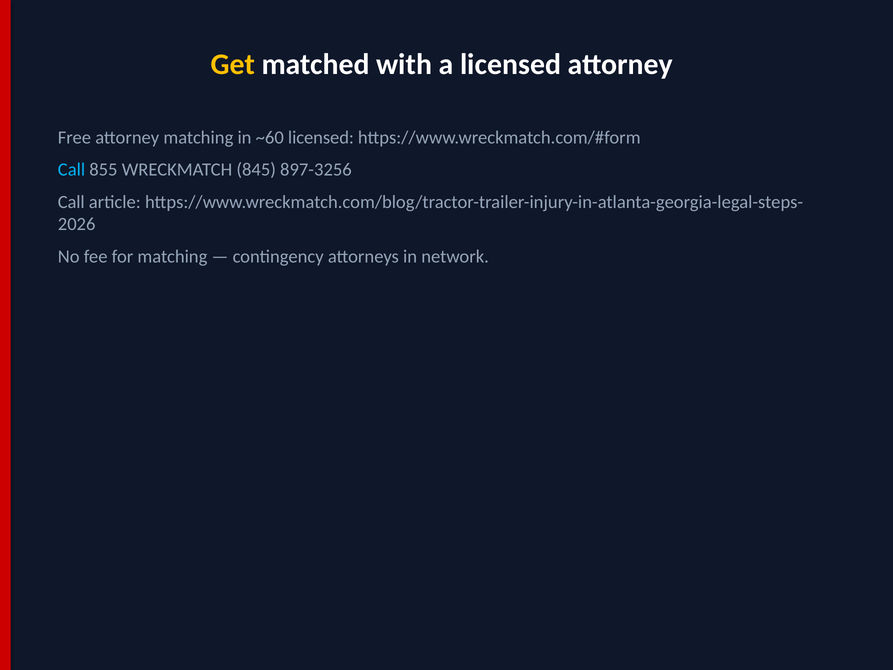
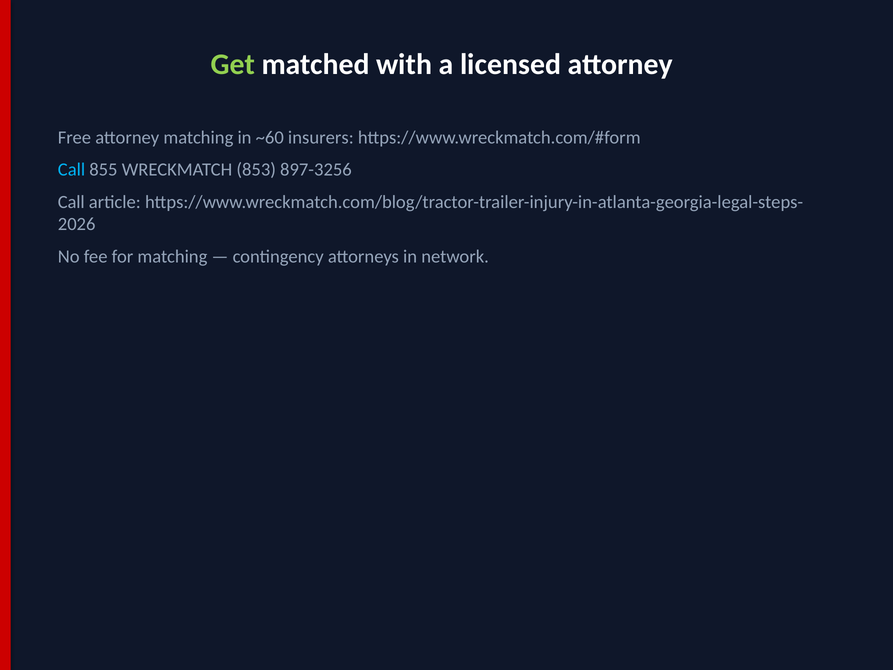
Get colour: yellow -> light green
~60 licensed: licensed -> insurers
845: 845 -> 853
